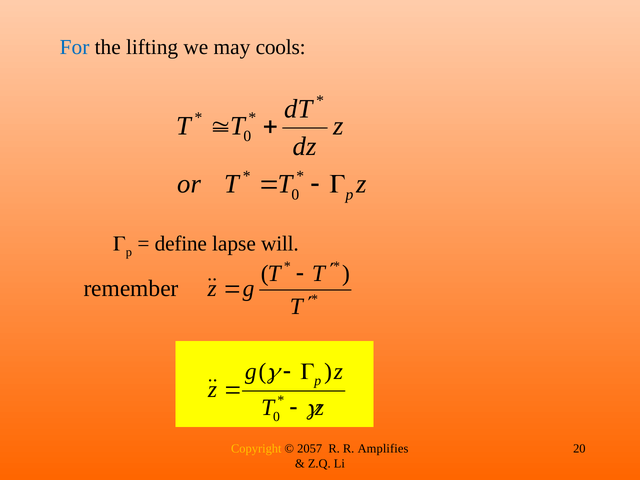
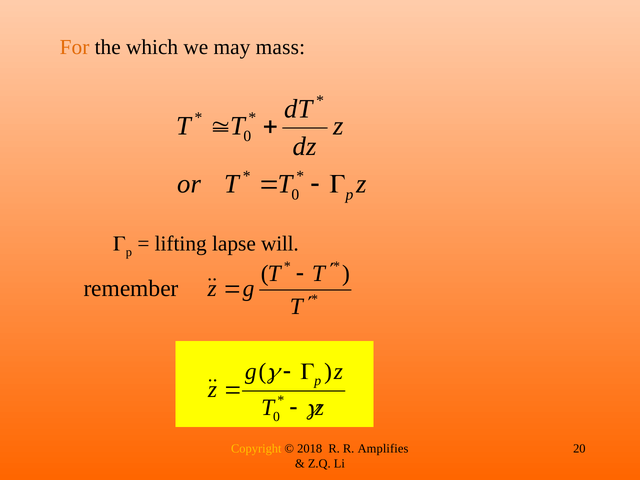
For colour: blue -> orange
lifting: lifting -> which
cools: cools -> mass
define: define -> lifting
2057: 2057 -> 2018
